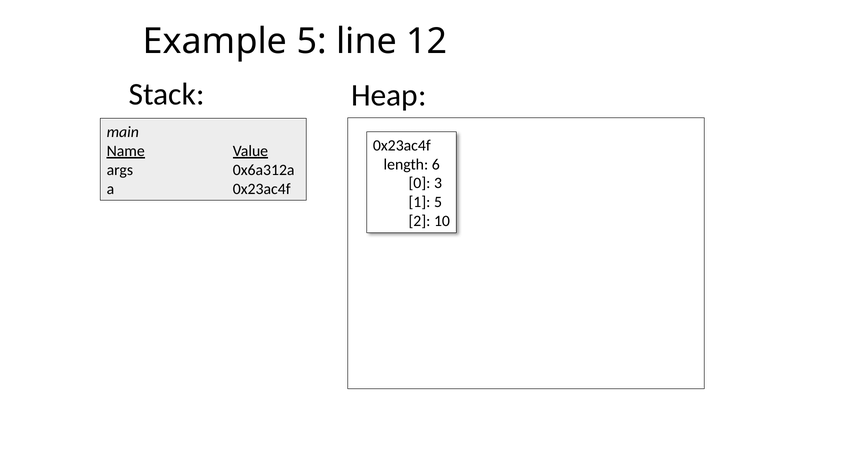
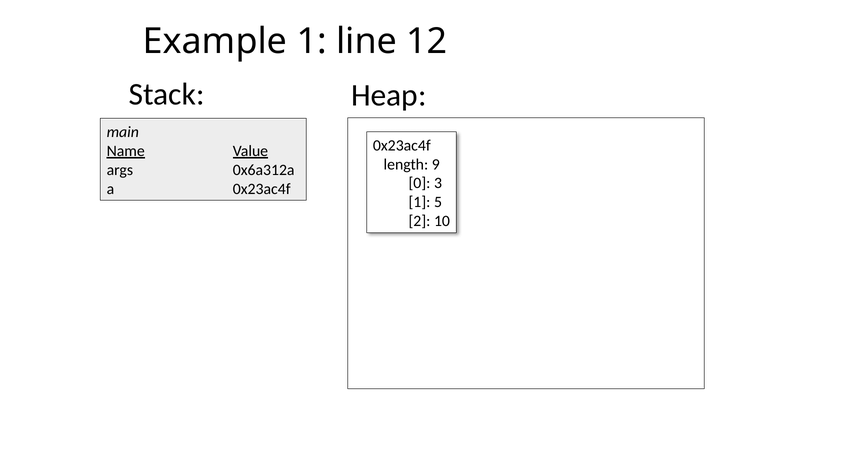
Example 5: 5 -> 1
6: 6 -> 9
